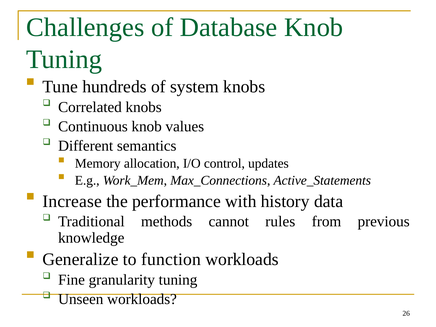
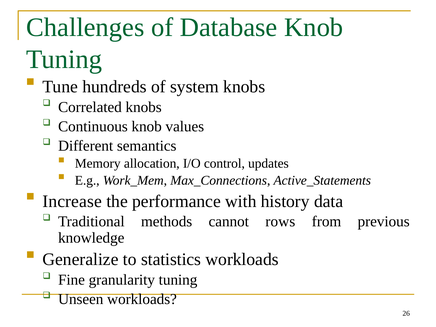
rules: rules -> rows
function: function -> statistics
